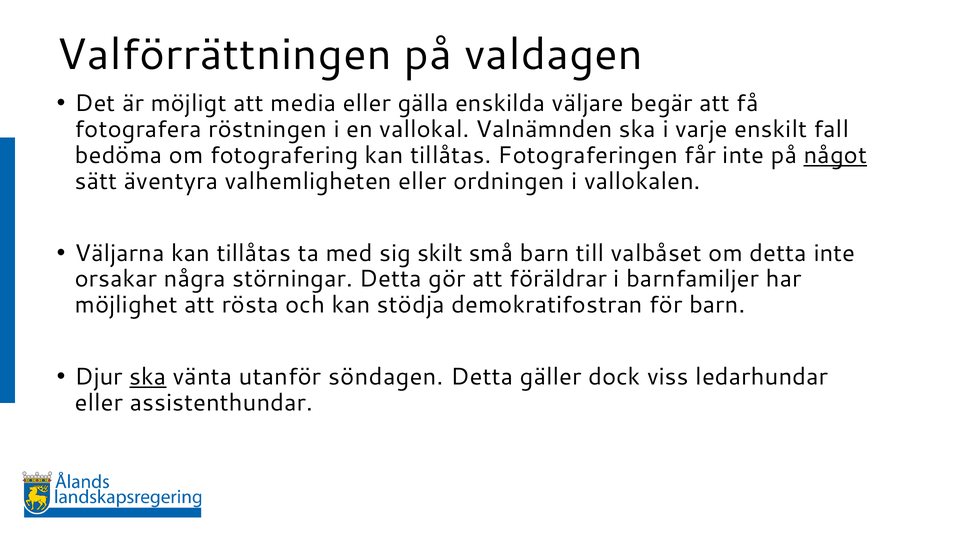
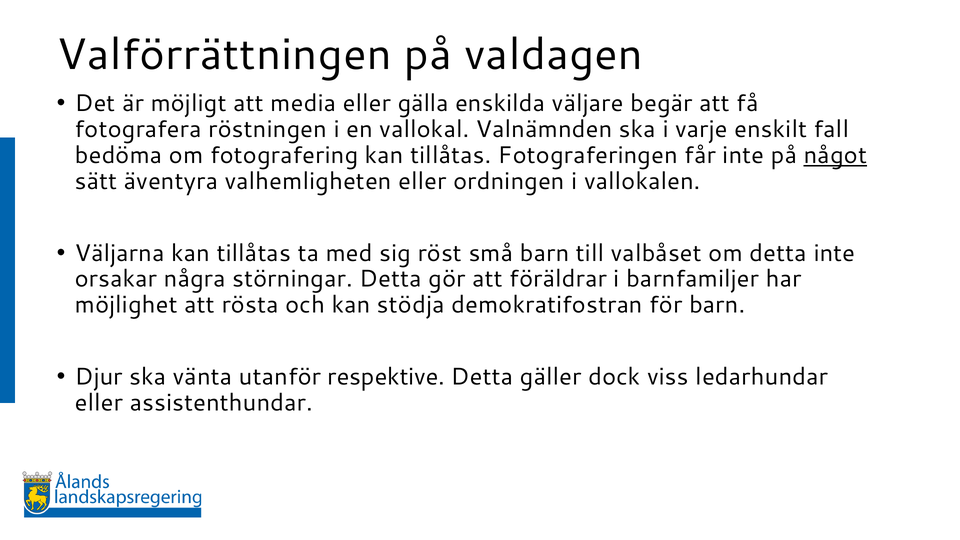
skilt: skilt -> röst
ska at (148, 377) underline: present -> none
söndagen: söndagen -> respektive
